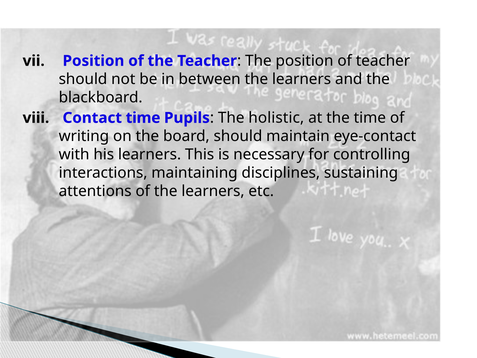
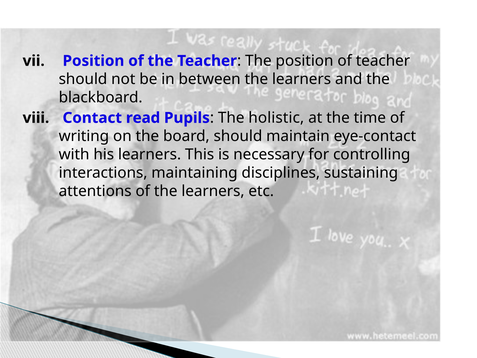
Contact time: time -> read
